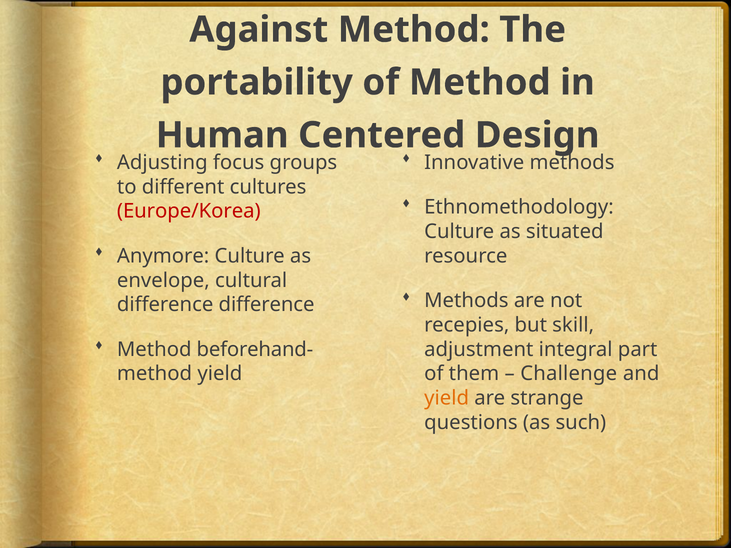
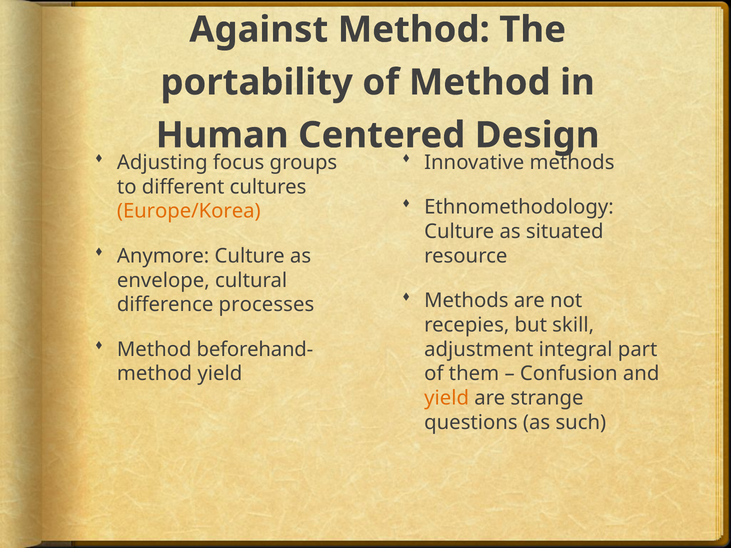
Europe/Korea colour: red -> orange
difference difference: difference -> processes
Challenge: Challenge -> Confusion
